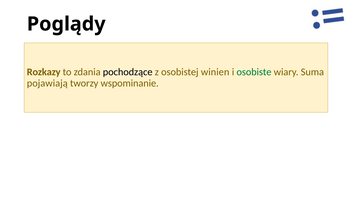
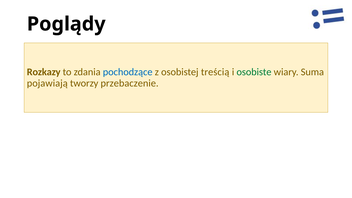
pochodzące colour: black -> blue
winien: winien -> treścią
wspominanie: wspominanie -> przebaczenie
